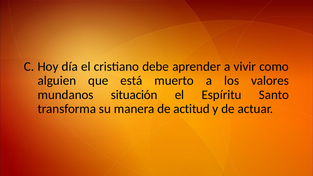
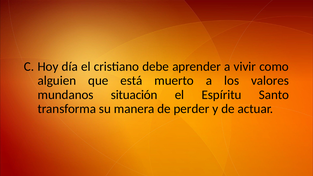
actitud: actitud -> perder
